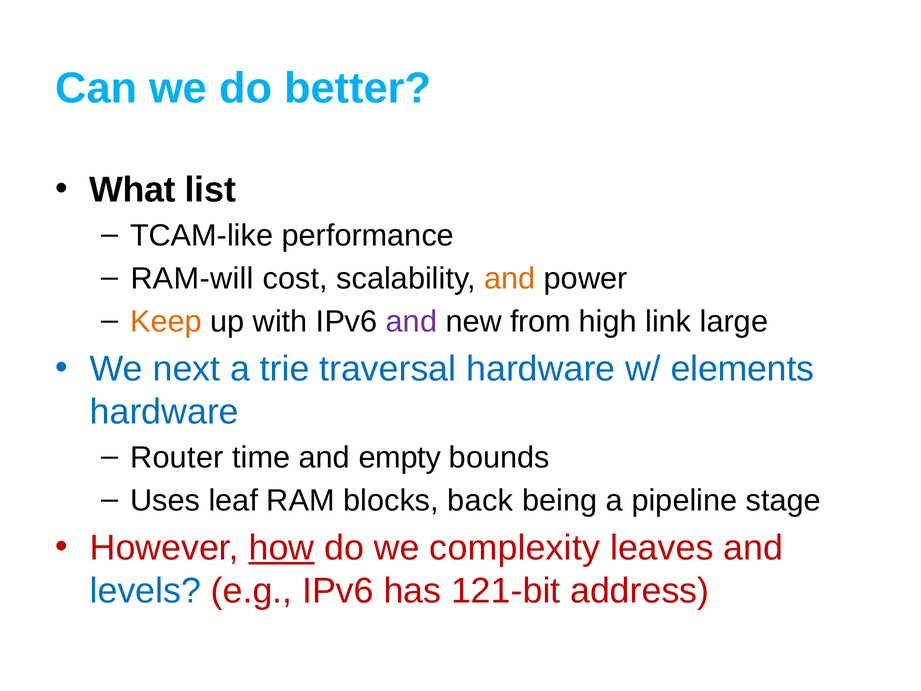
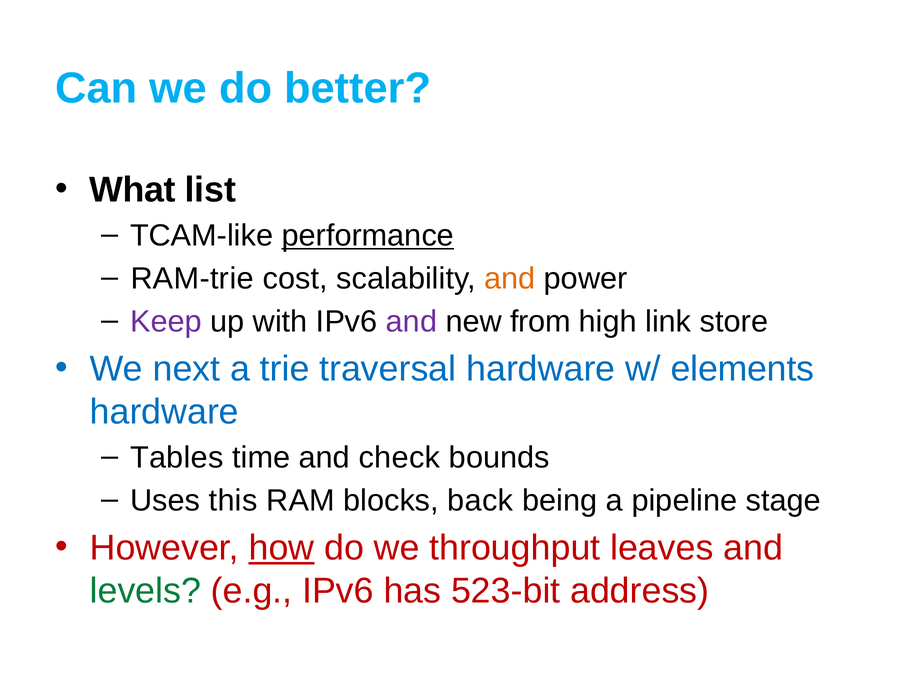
performance underline: none -> present
RAM-will: RAM-will -> RAM-trie
Keep colour: orange -> purple
large: large -> store
Router: Router -> Tables
empty: empty -> check
leaf: leaf -> this
complexity: complexity -> throughput
levels colour: blue -> green
121-bit: 121-bit -> 523-bit
